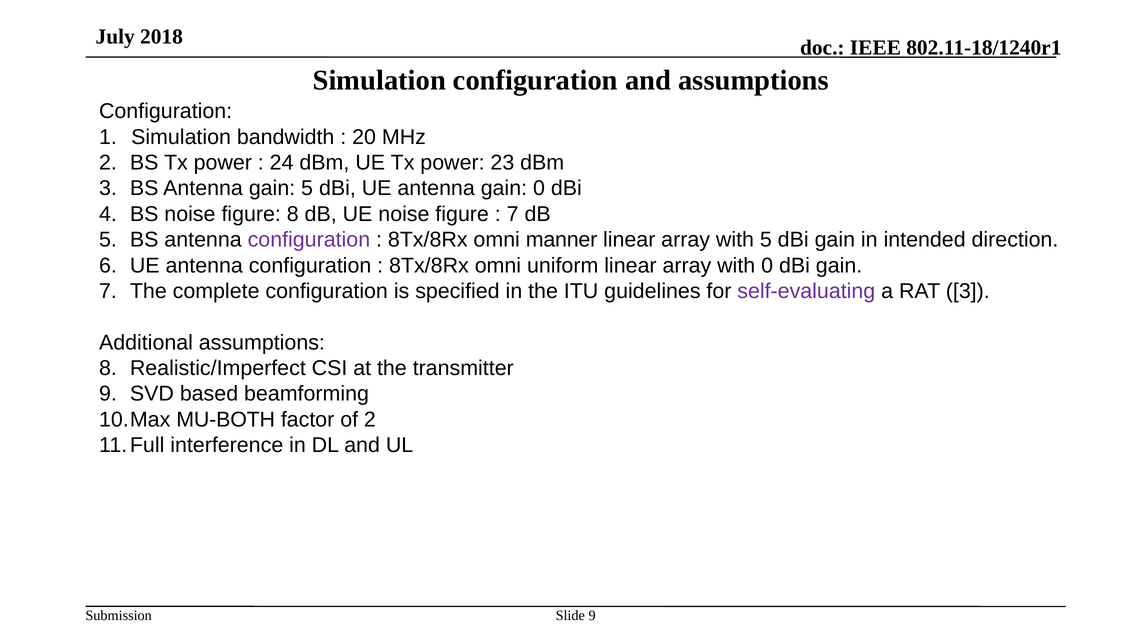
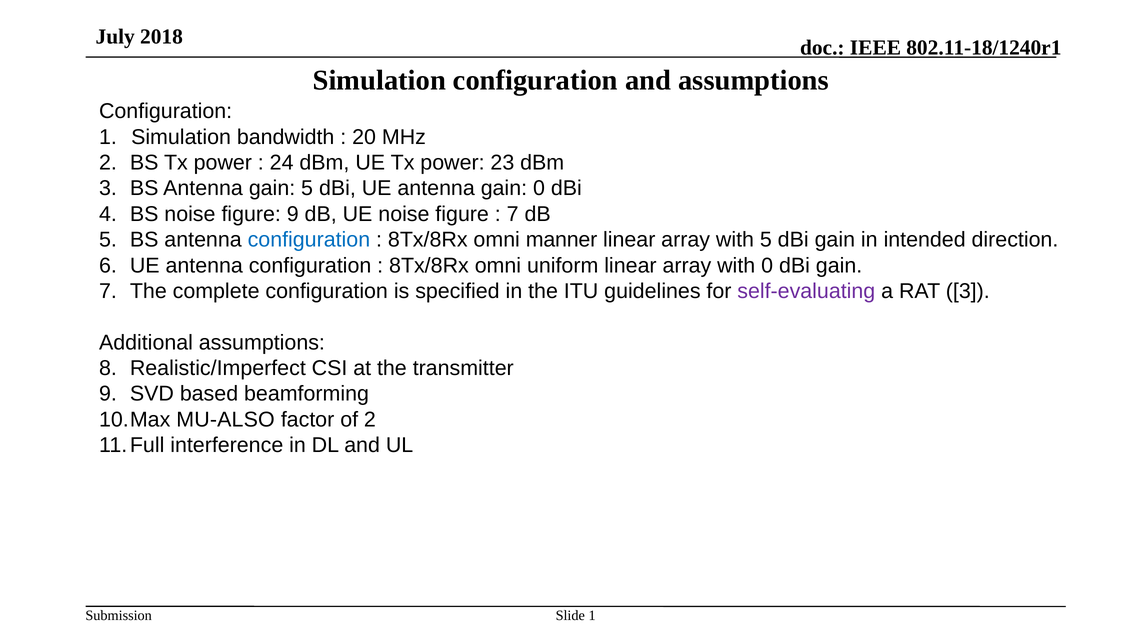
figure 8: 8 -> 9
configuration at (309, 240) colour: purple -> blue
MU-BOTH: MU-BOTH -> MU-ALSO
Slide 9: 9 -> 1
